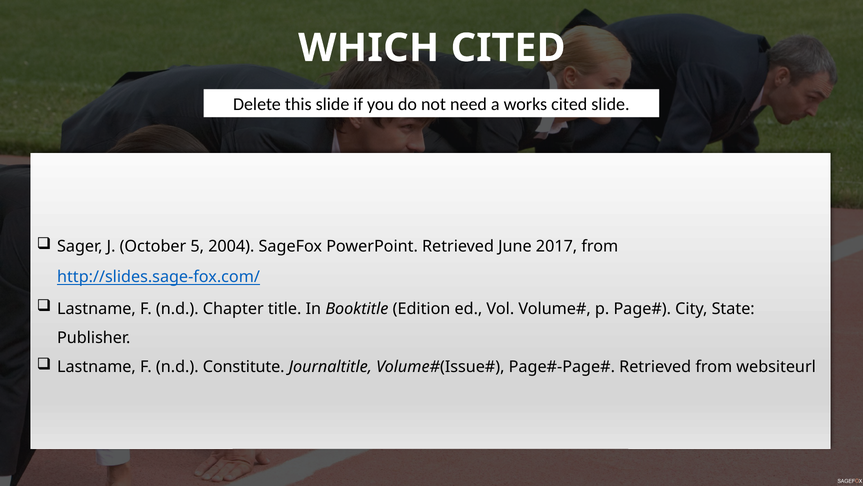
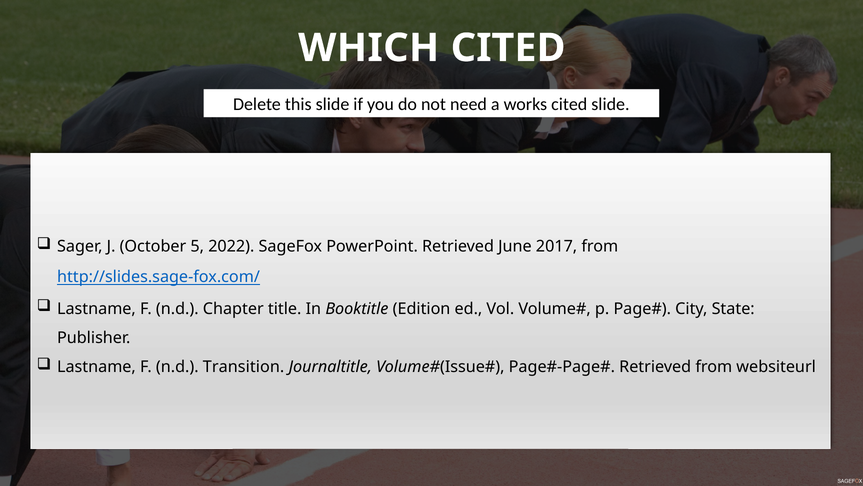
2004: 2004 -> 2022
Constitute: Constitute -> Transition
